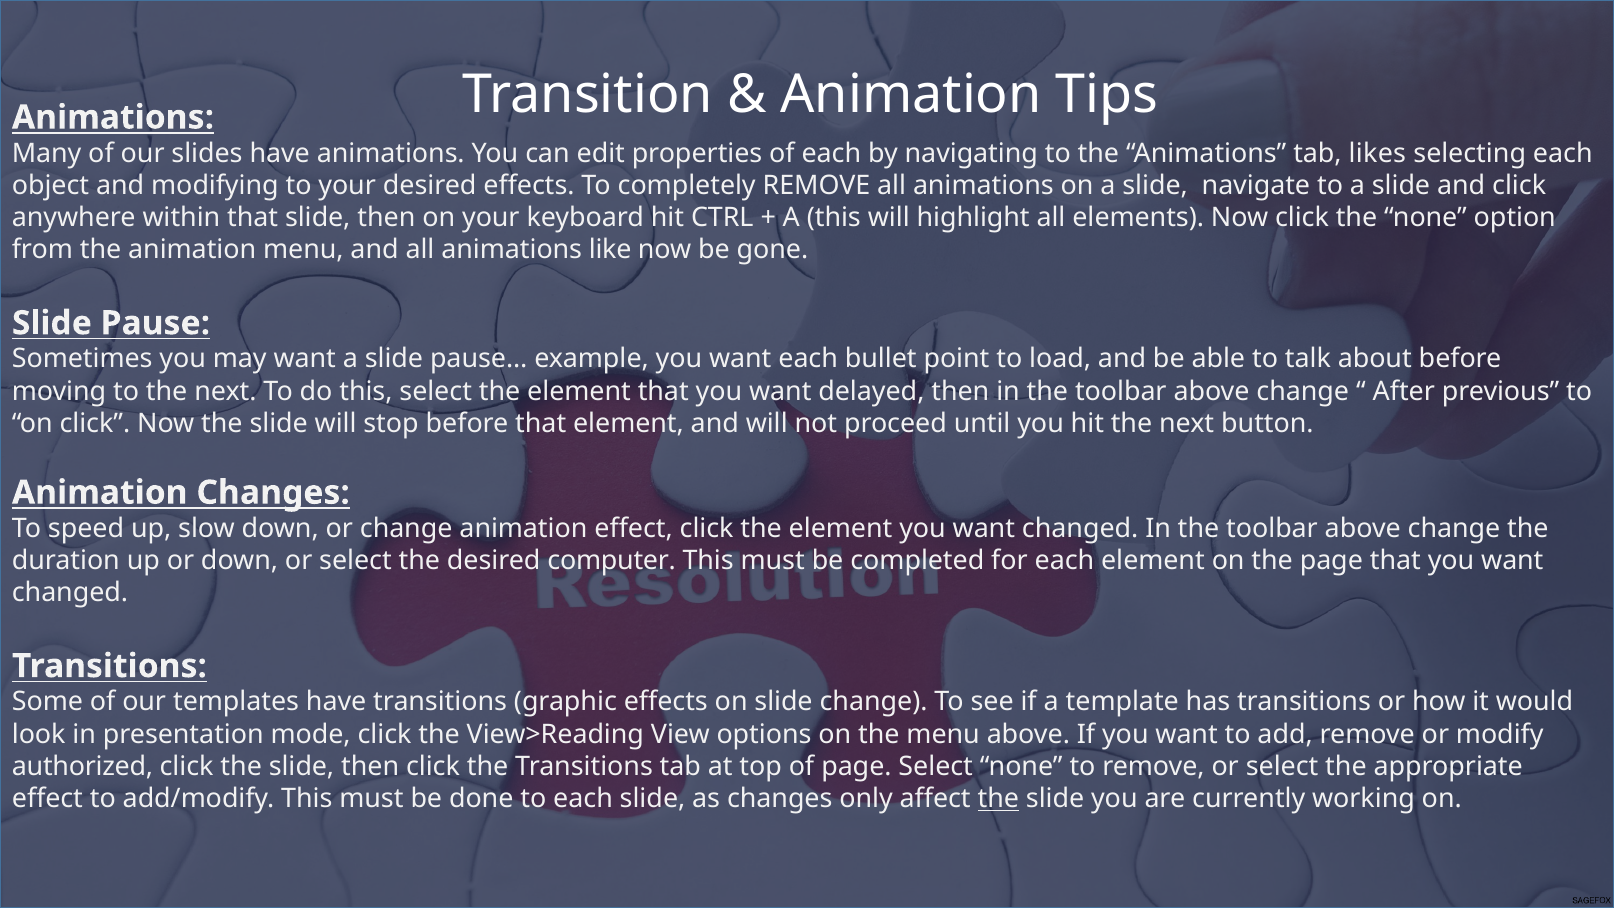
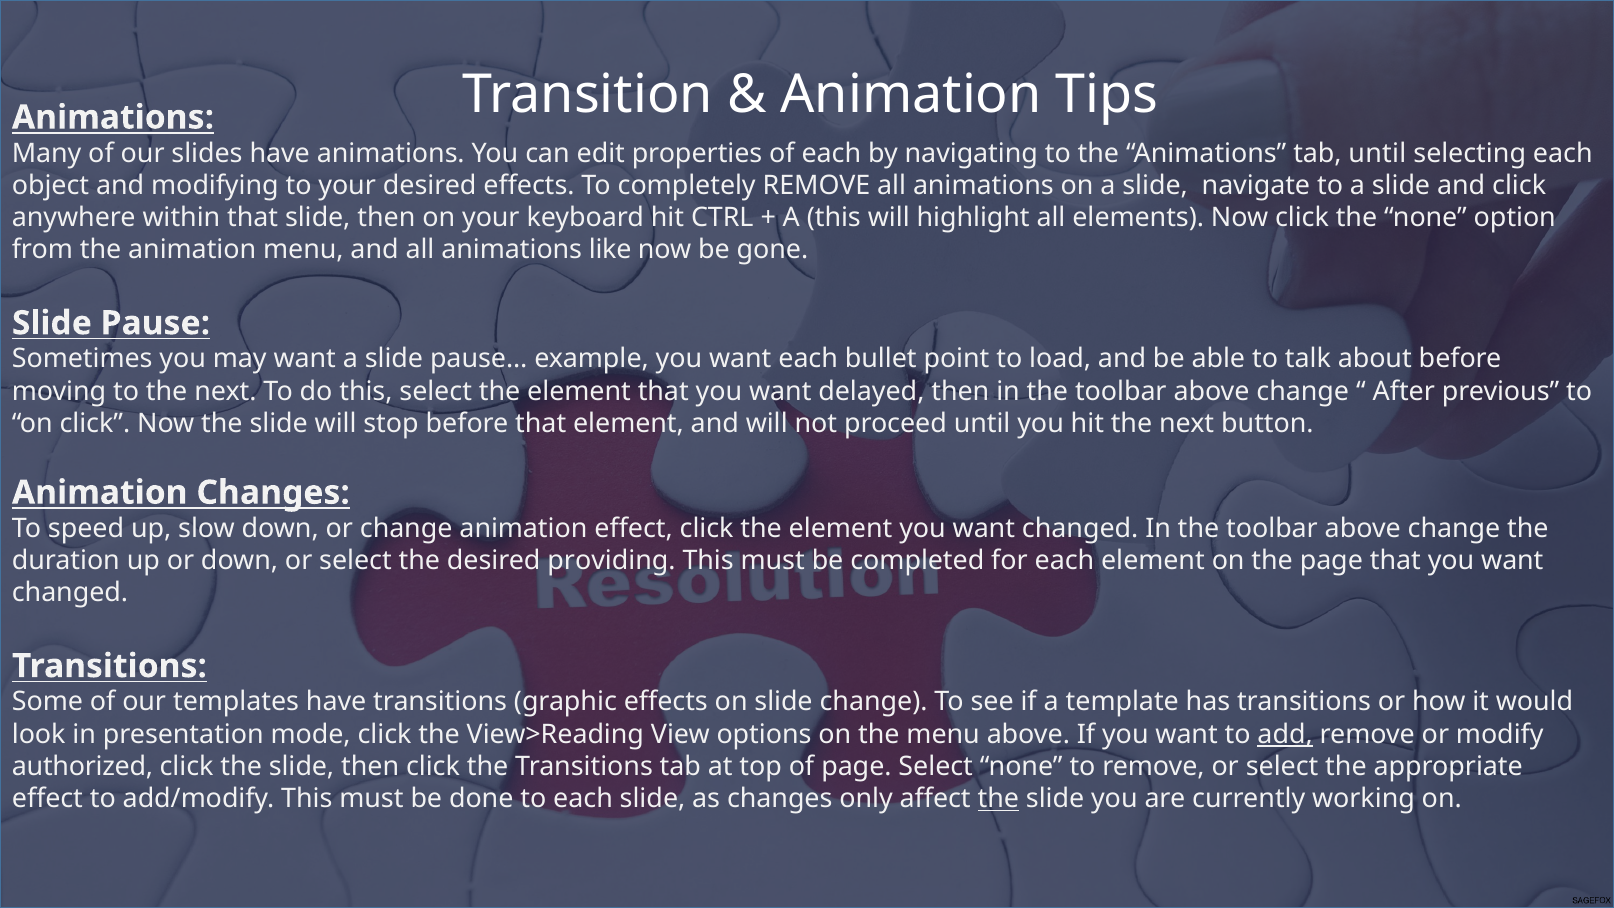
tab likes: likes -> until
computer: computer -> providing
add underline: none -> present
